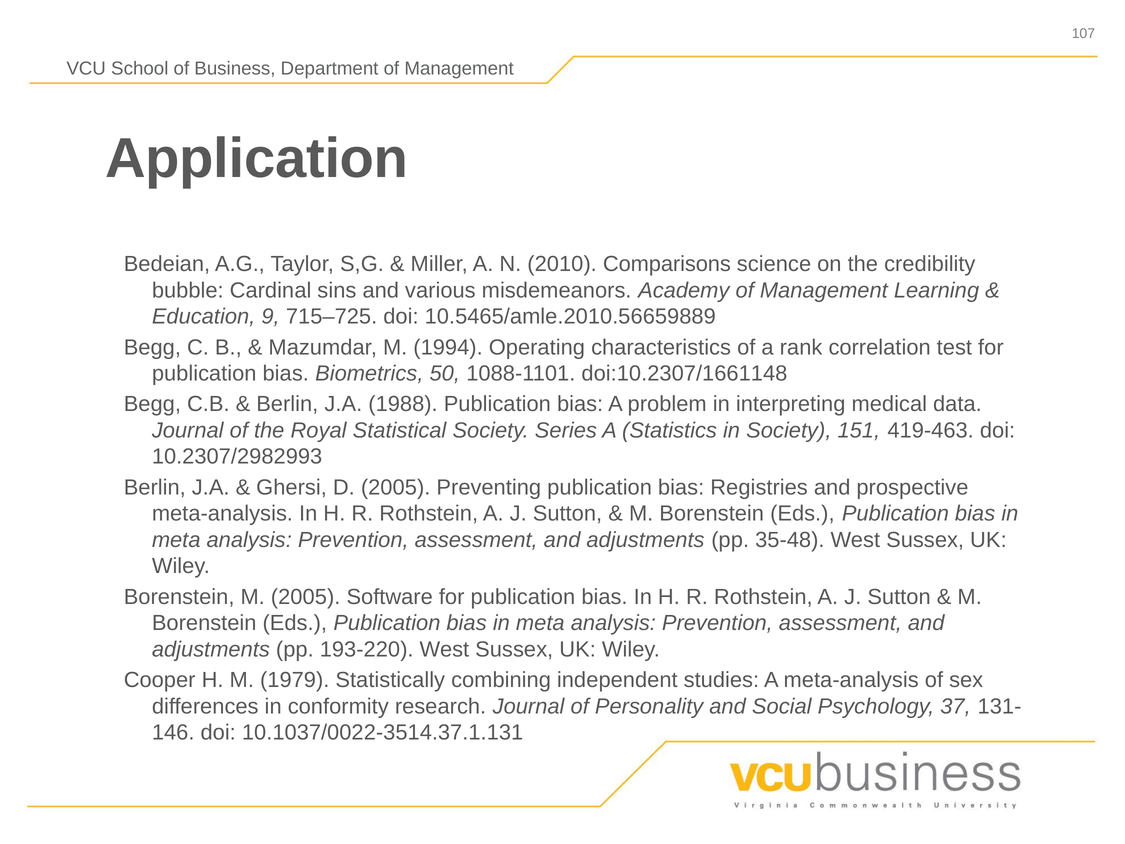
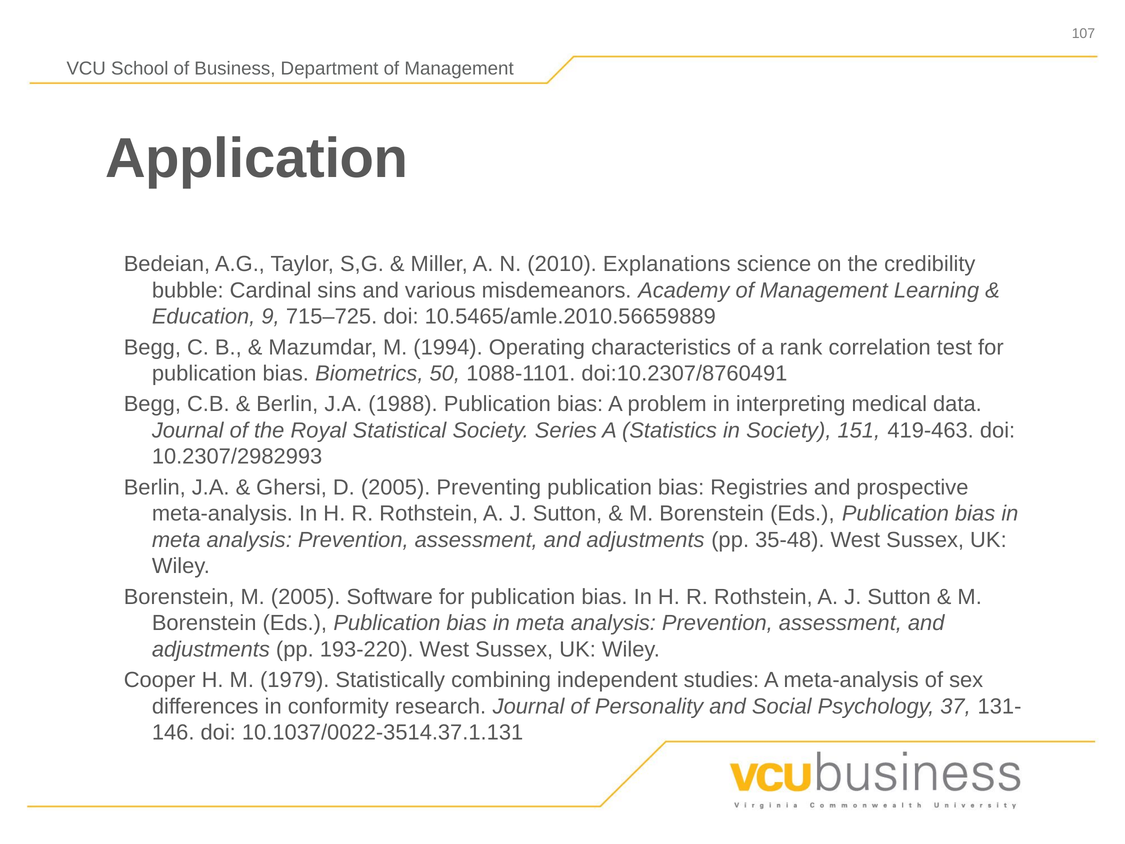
Comparisons: Comparisons -> Explanations
doi:10.2307/1661148: doi:10.2307/1661148 -> doi:10.2307/8760491
